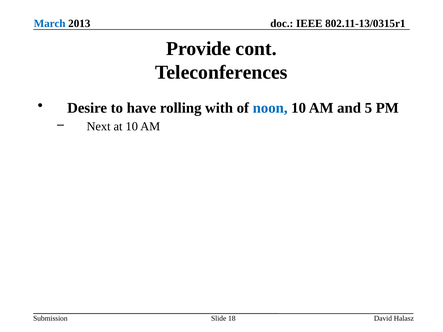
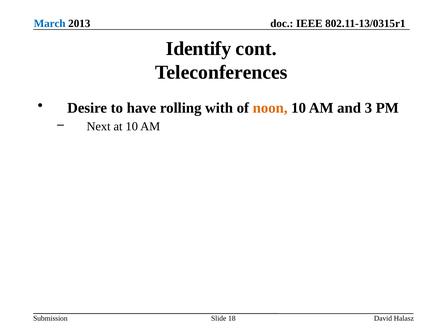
Provide: Provide -> Identify
noon colour: blue -> orange
5: 5 -> 3
